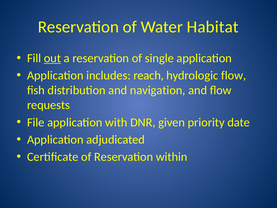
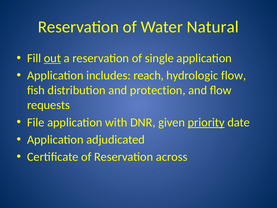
Habitat: Habitat -> Natural
navigation: navigation -> protection
priority underline: none -> present
within: within -> across
